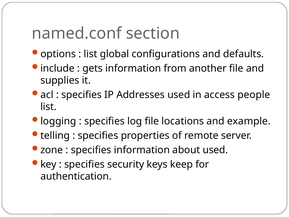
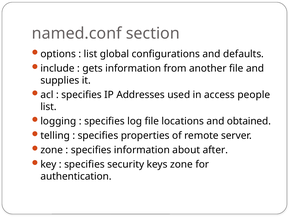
example: example -> obtained
about used: used -> after
keys keep: keep -> zone
